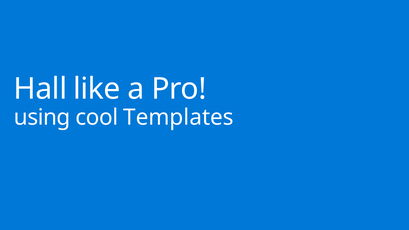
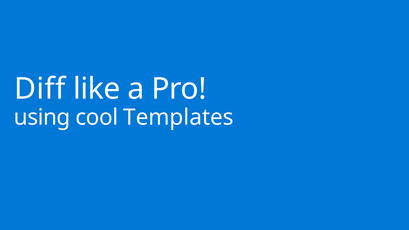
Hall: Hall -> Diff
